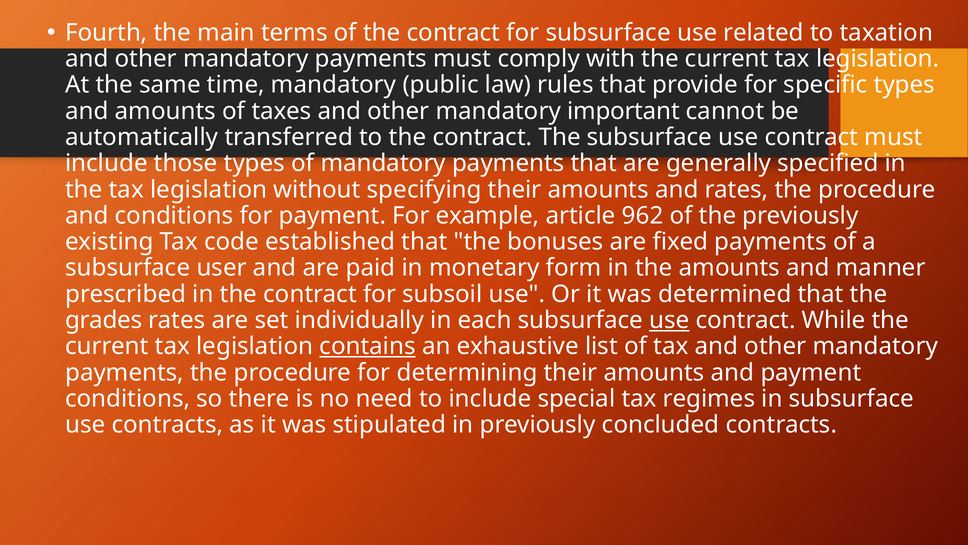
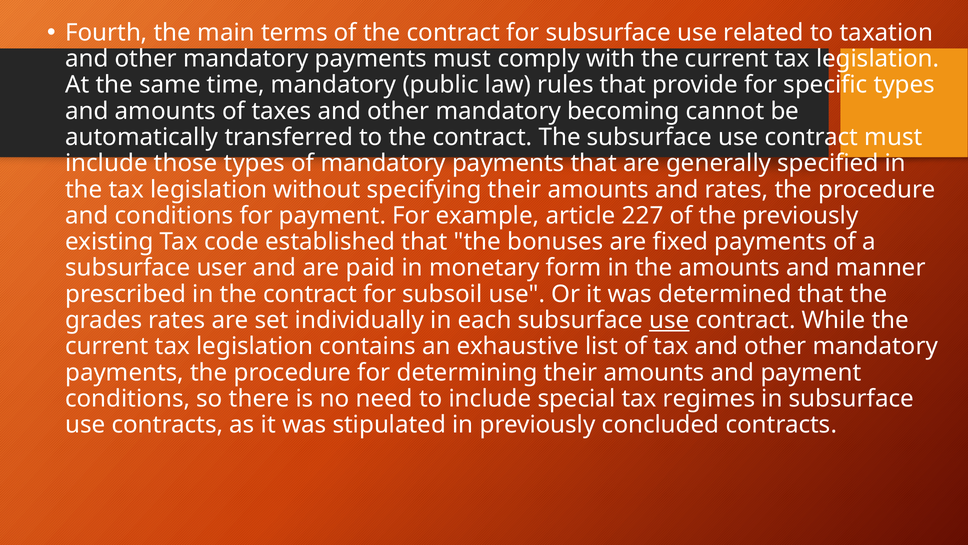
important: important -> becoming
962: 962 -> 227
contains underline: present -> none
